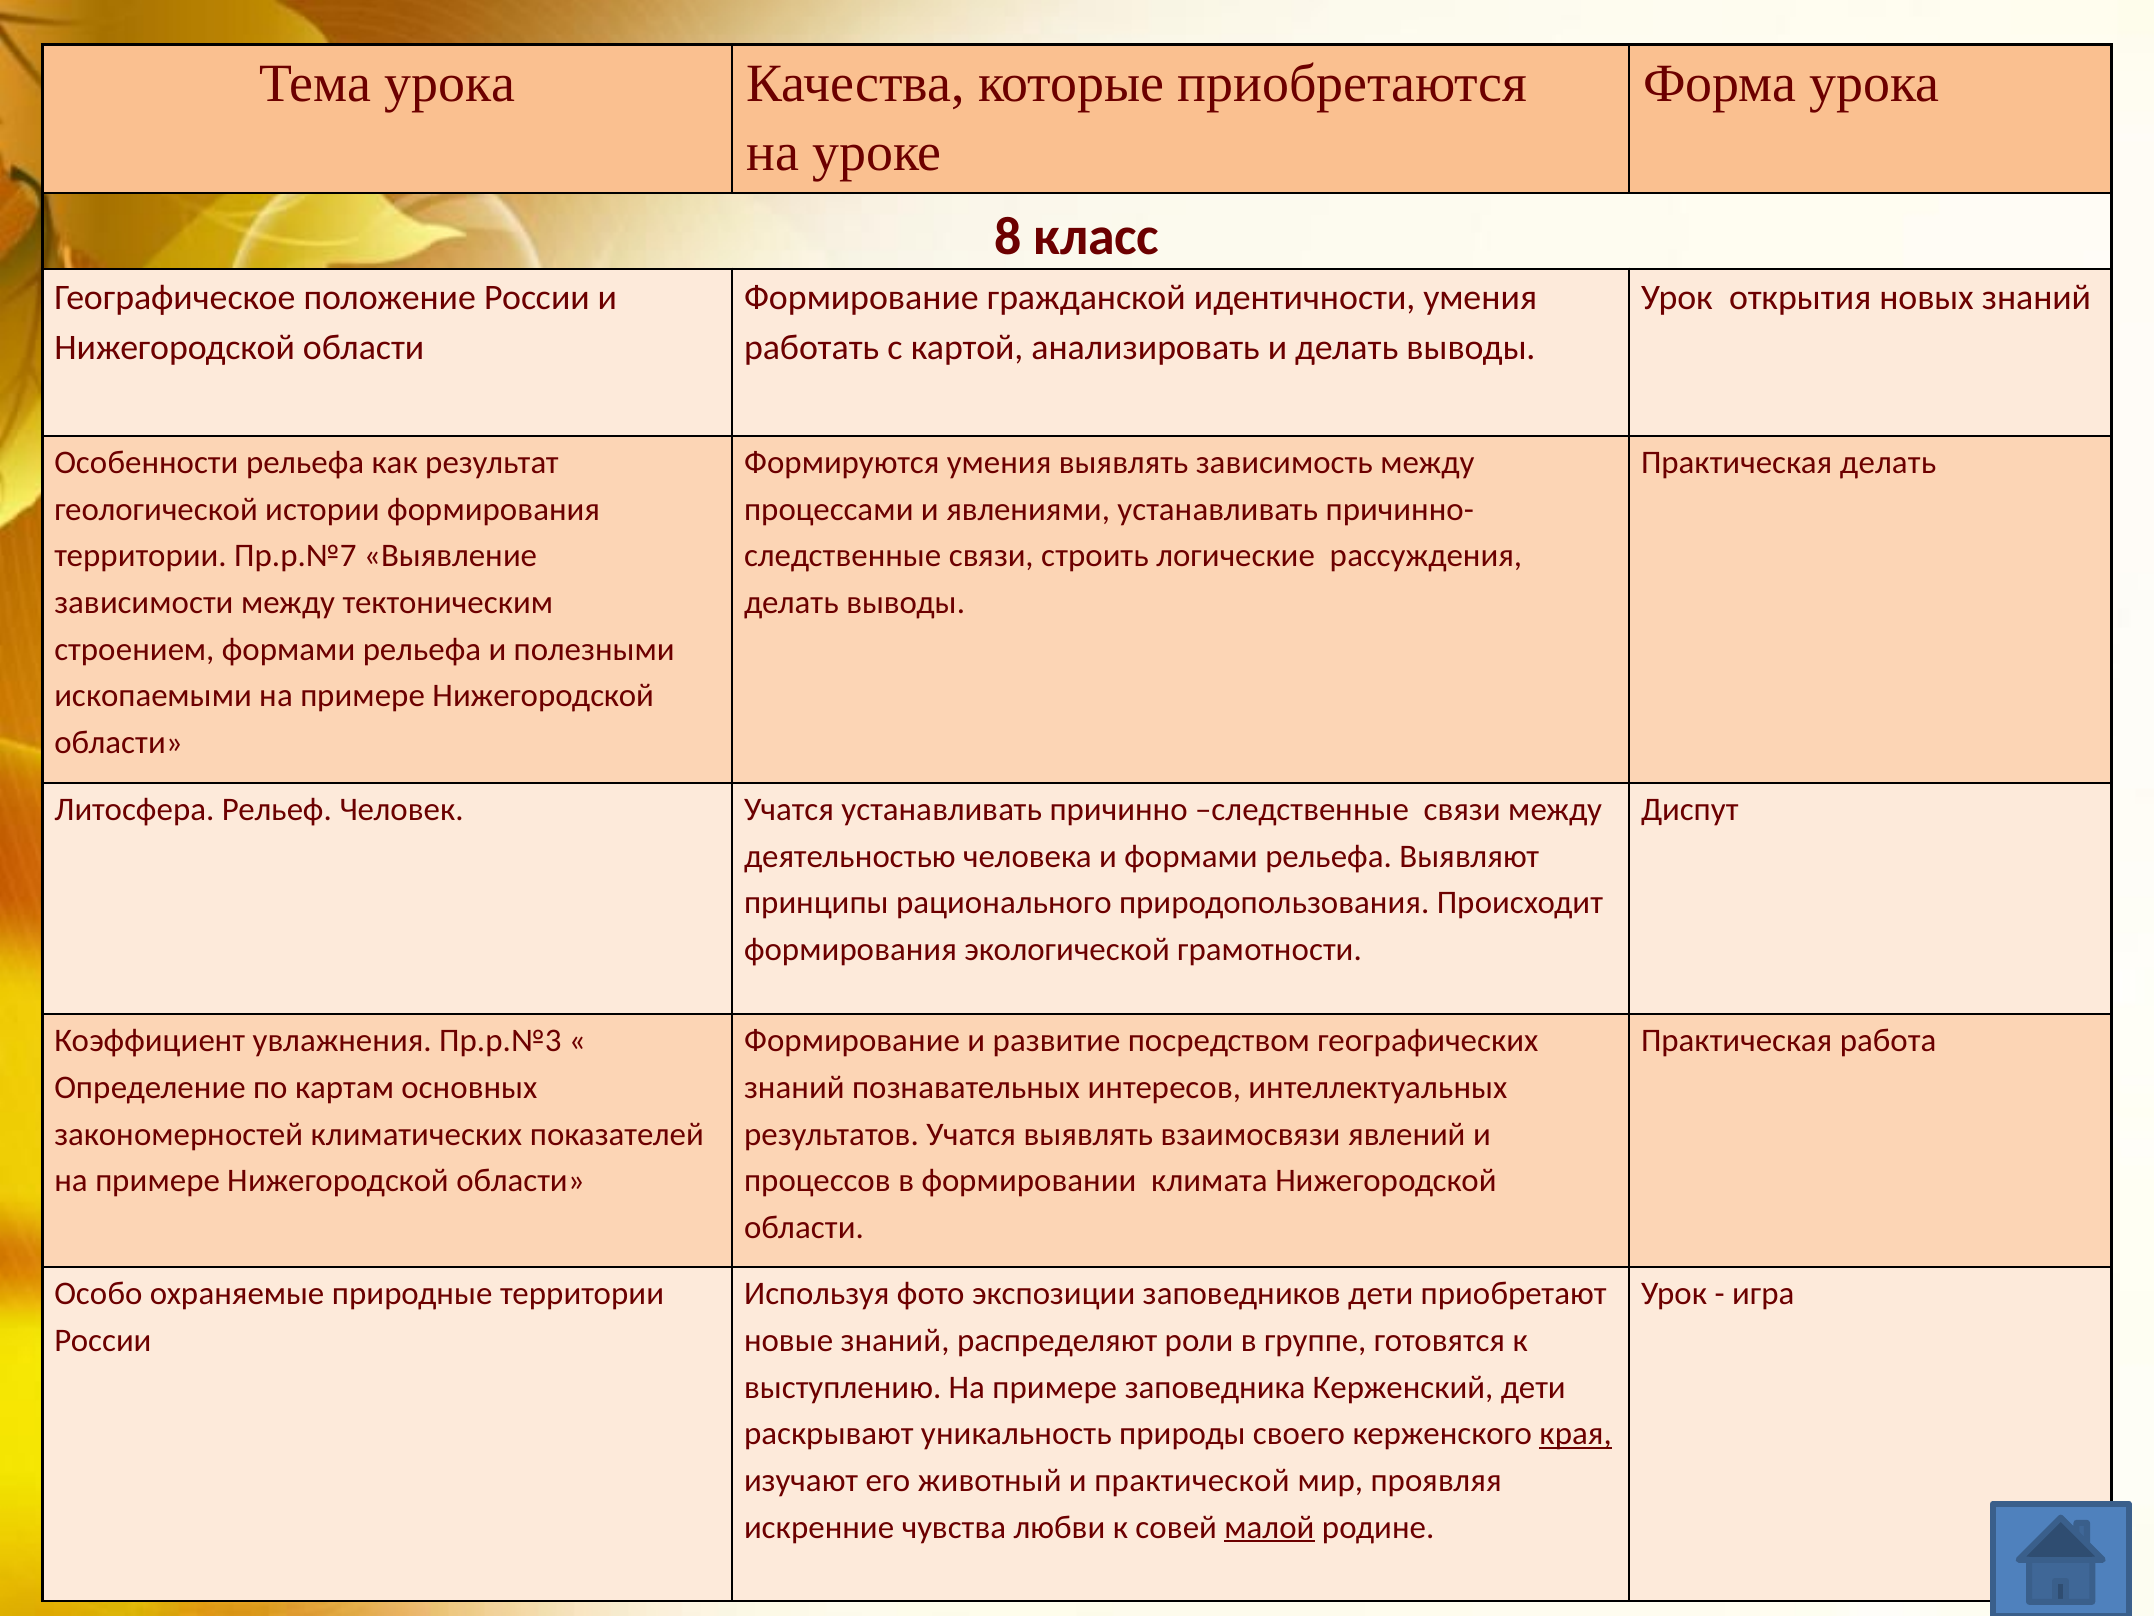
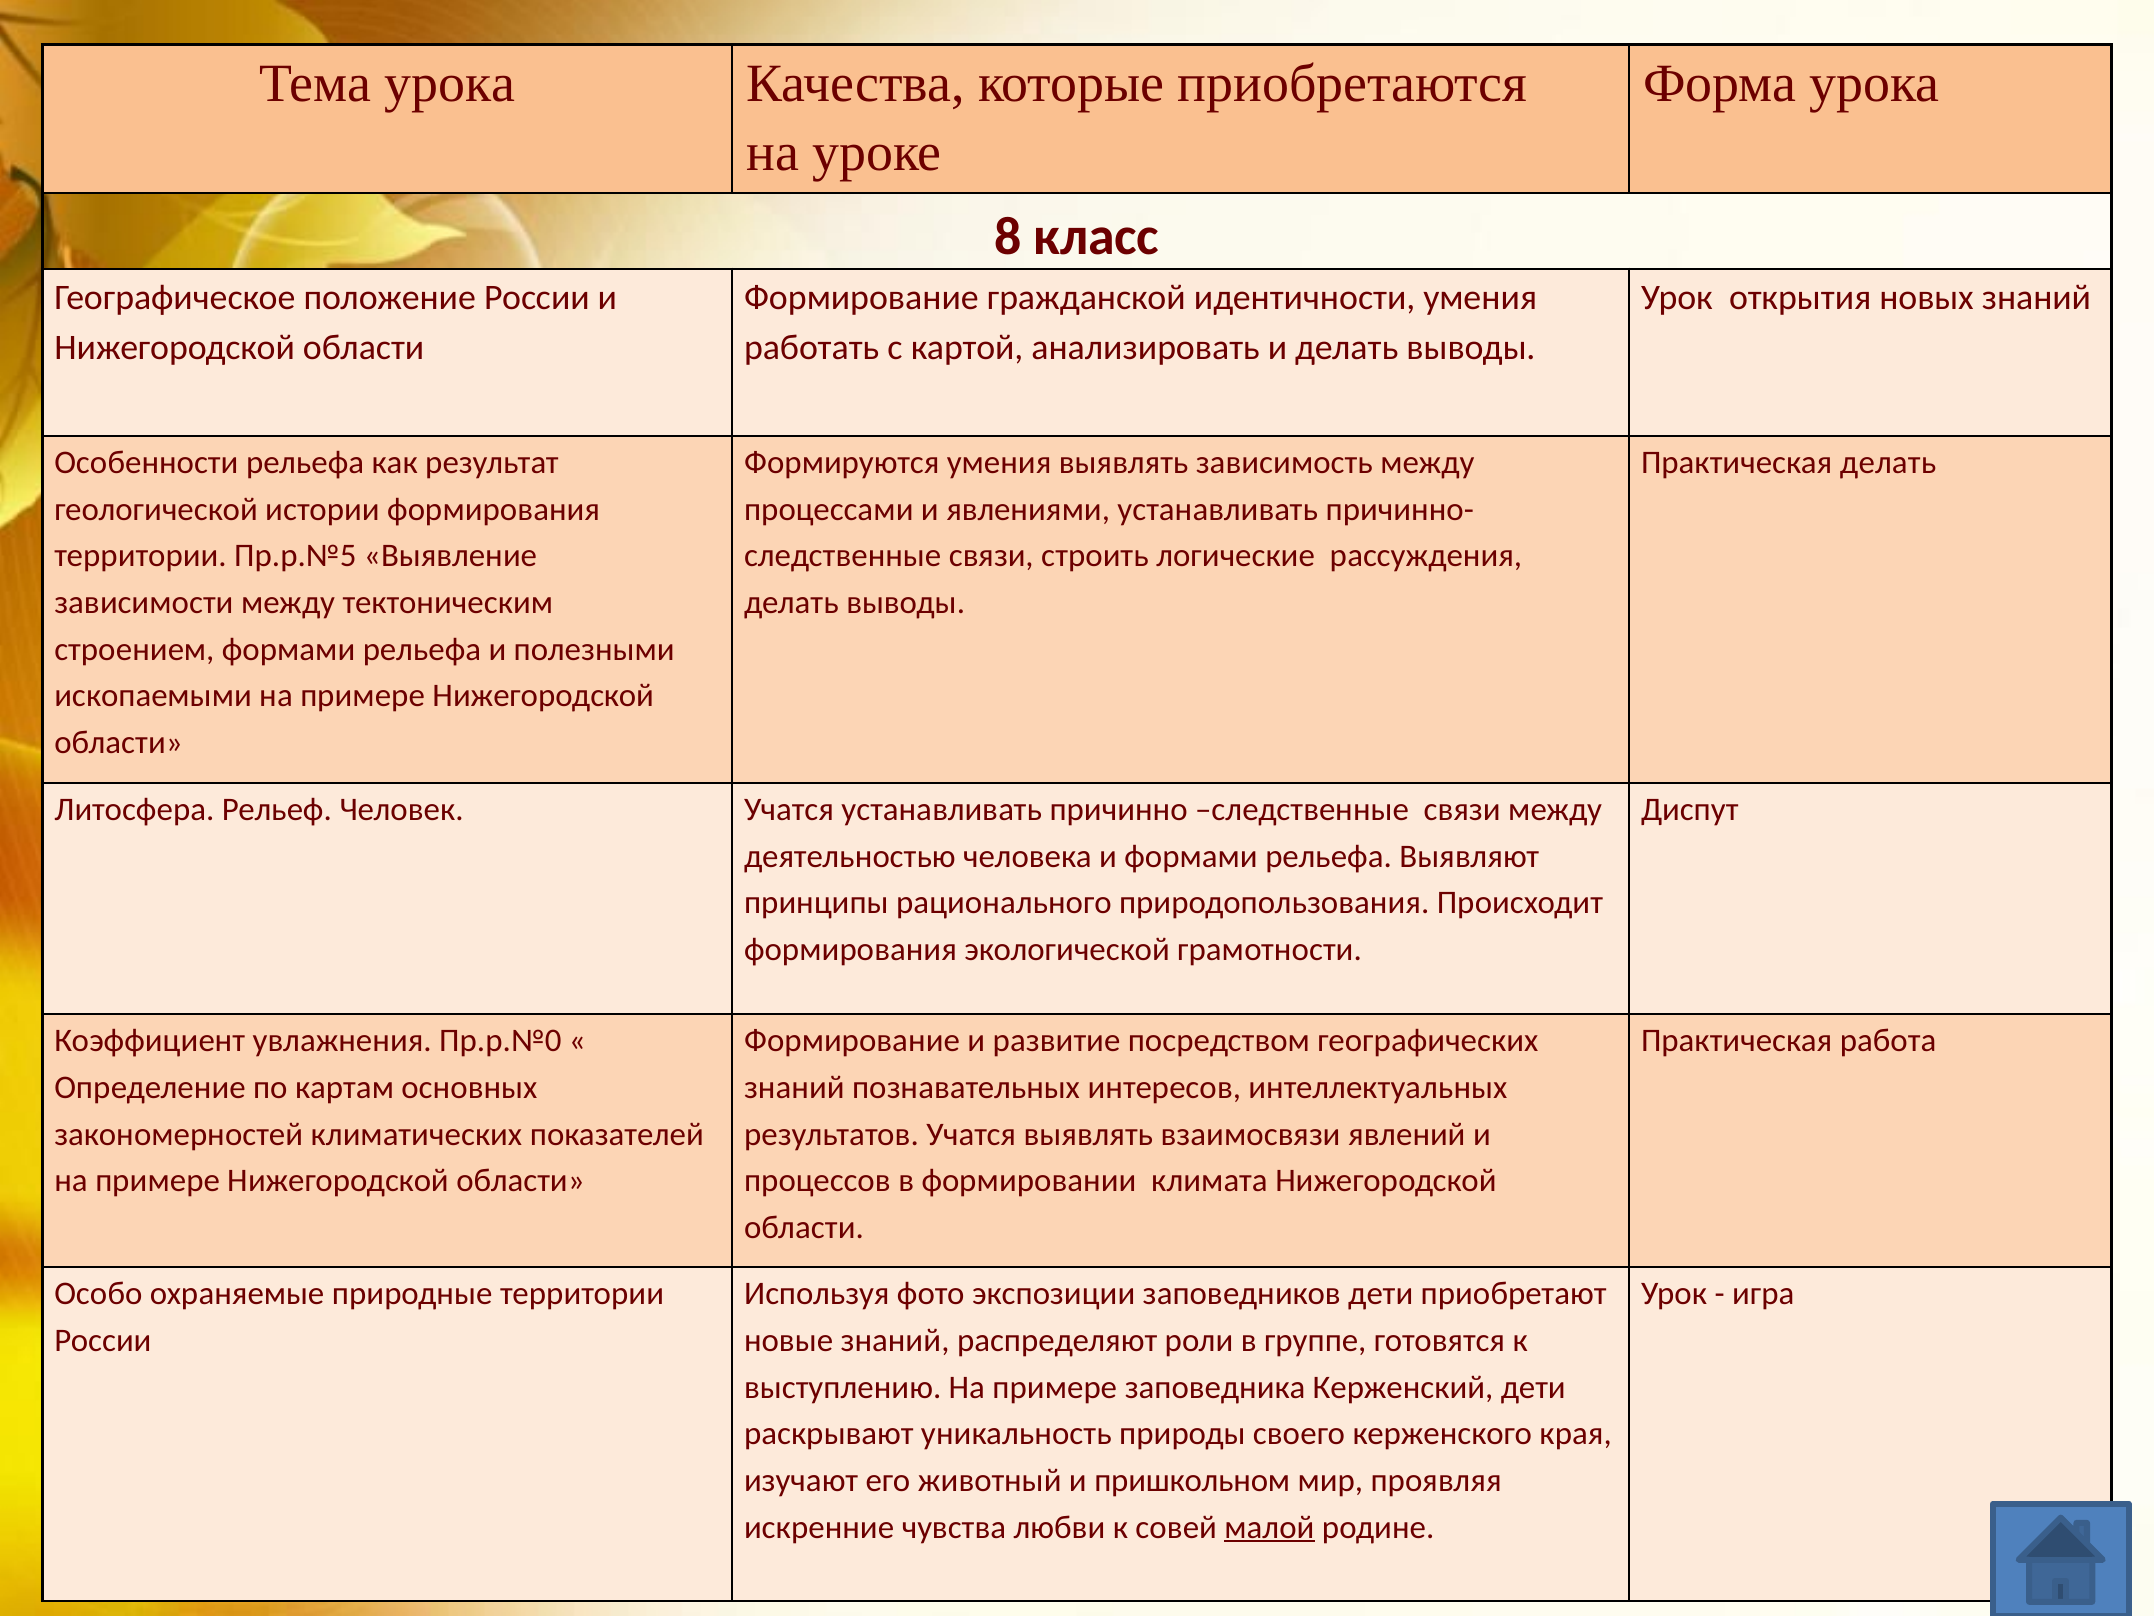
Пр.р.№7: Пр.р.№7 -> Пр.р.№5
Пр.р.№3: Пр.р.№3 -> Пр.р.№0
края underline: present -> none
практической: практической -> пришкольном
